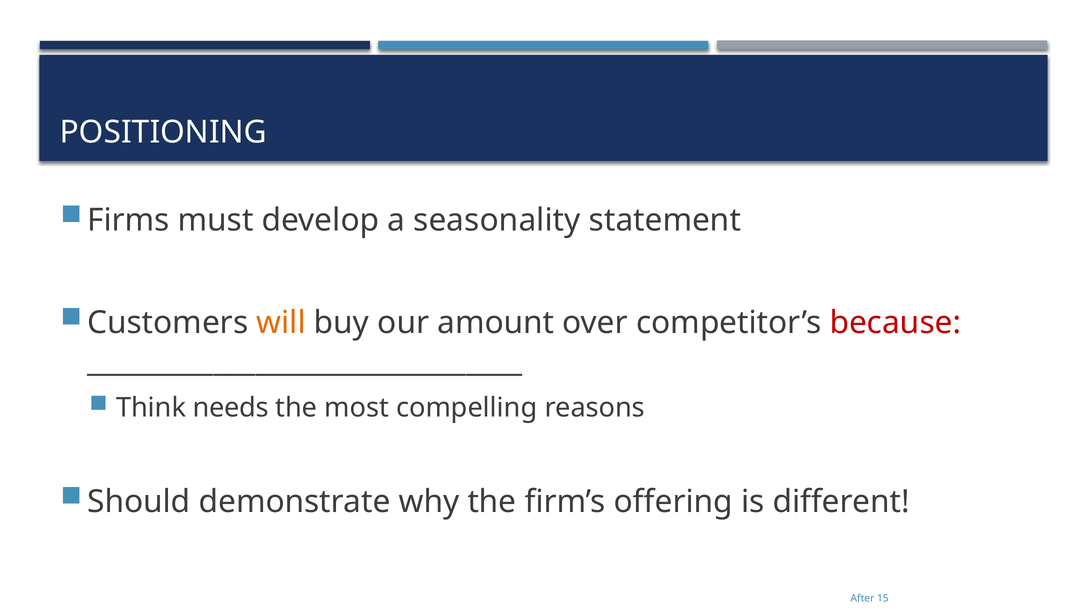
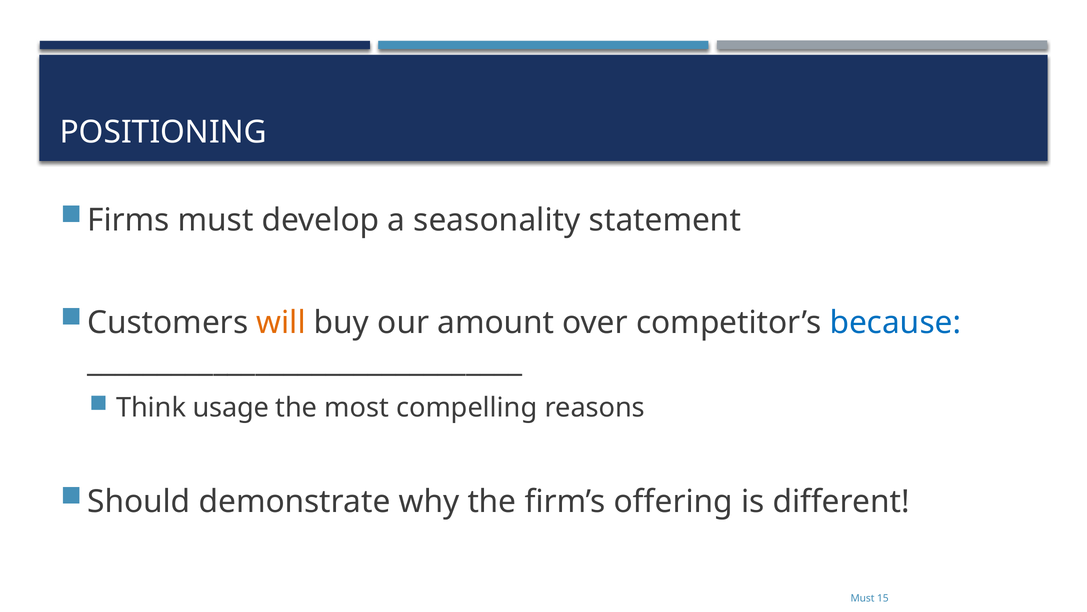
because colour: red -> blue
needs: needs -> usage
After at (862, 598): After -> Must
